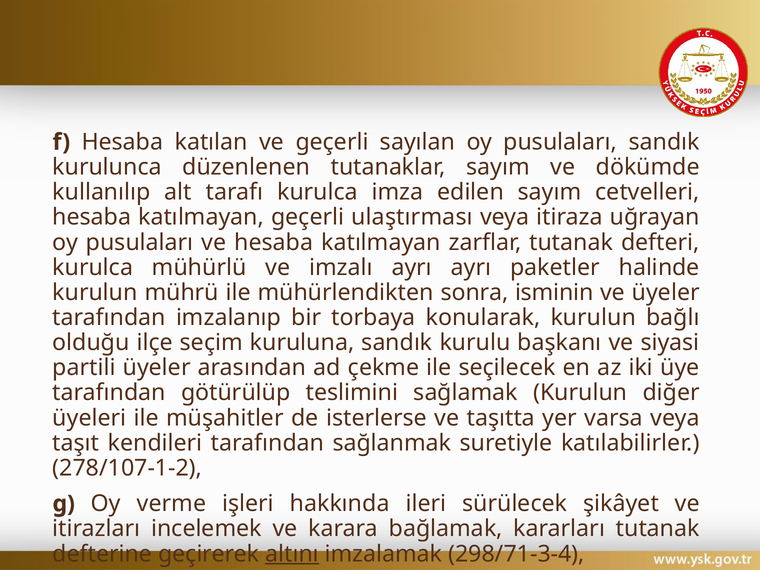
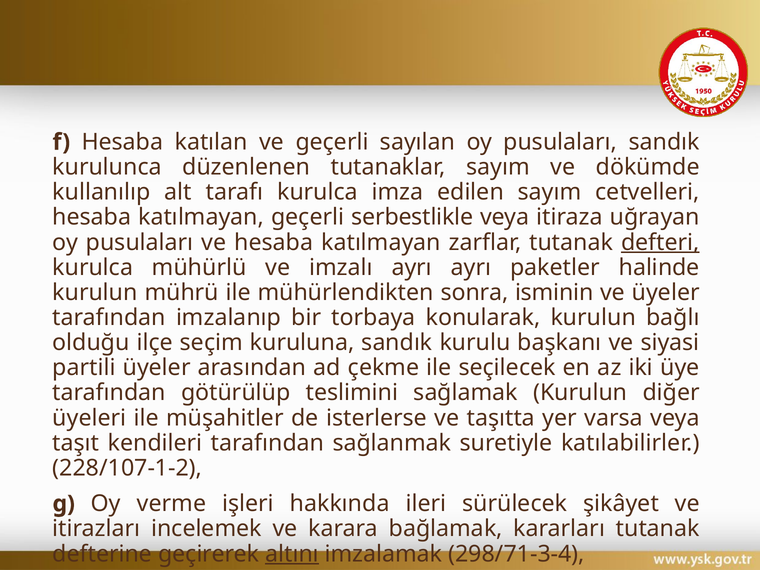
ulaştırması: ulaştırması -> serbestlikle
defteri underline: none -> present
278/107-1-2: 278/107-1-2 -> 228/107-1-2
